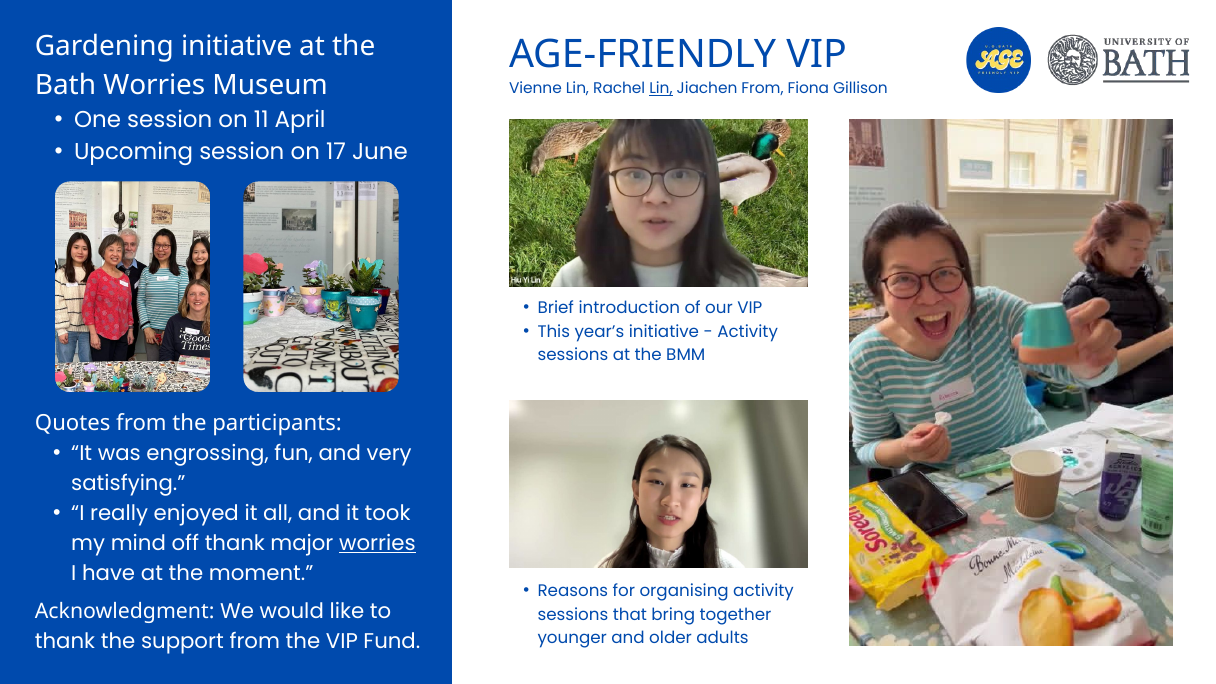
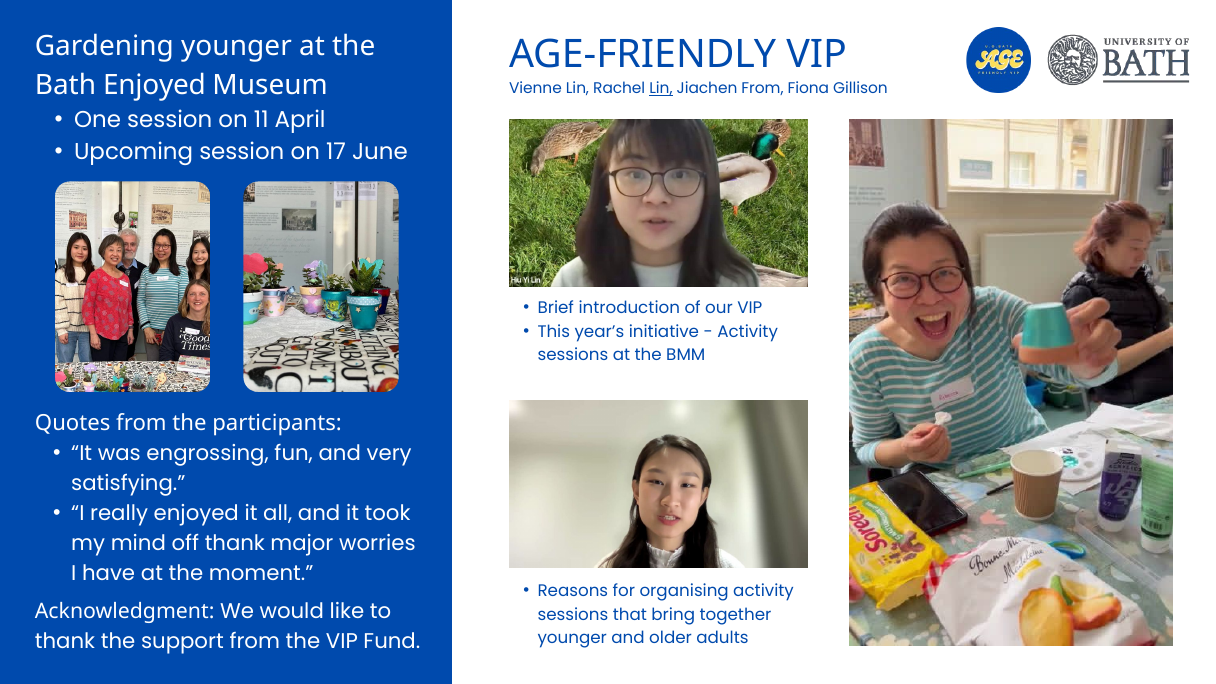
Gardening initiative: initiative -> younger
Bath Worries: Worries -> Enjoyed
worries at (377, 543) underline: present -> none
